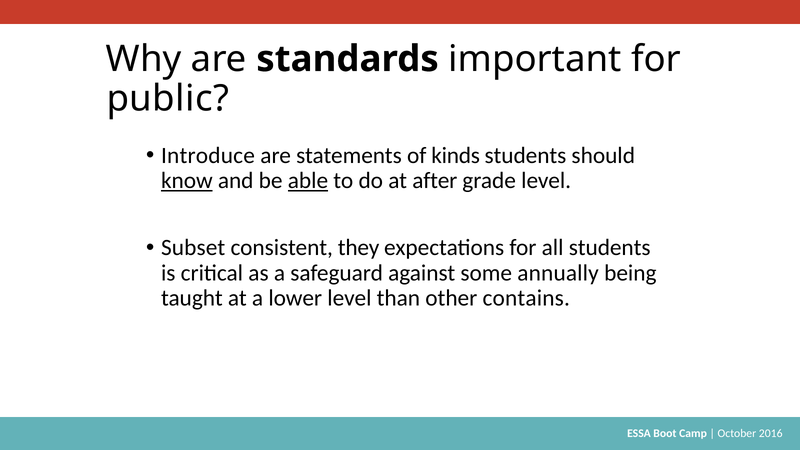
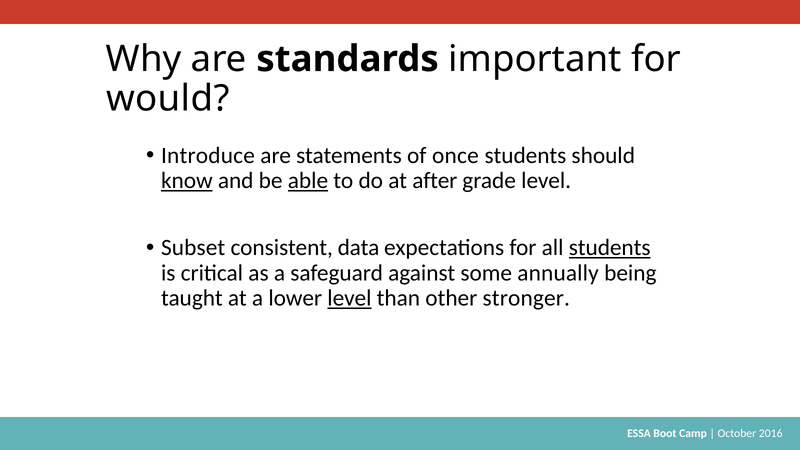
public: public -> would
kinds: kinds -> once
they: they -> data
students at (610, 248) underline: none -> present
level at (349, 298) underline: none -> present
contains: contains -> stronger
